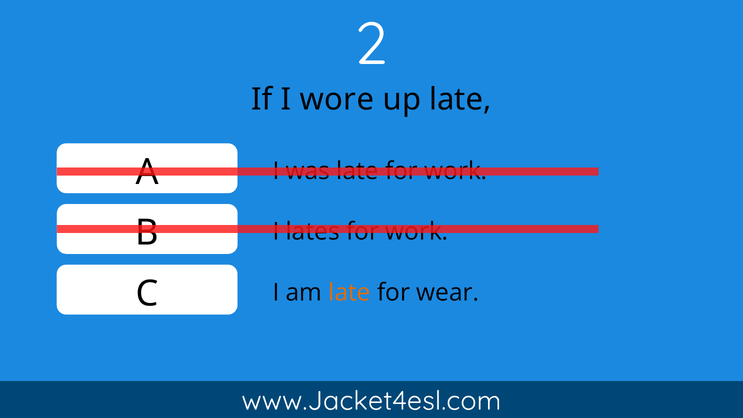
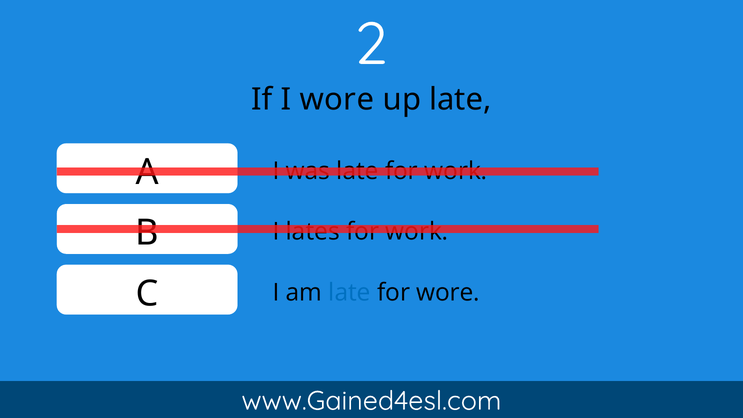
late at (350, 292) colour: orange -> blue
for wear: wear -> wore
www.Jacket4esl.com: www.Jacket4esl.com -> www.Gained4esl.com
